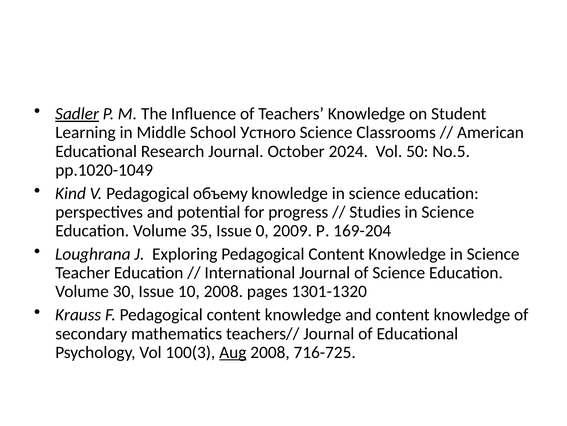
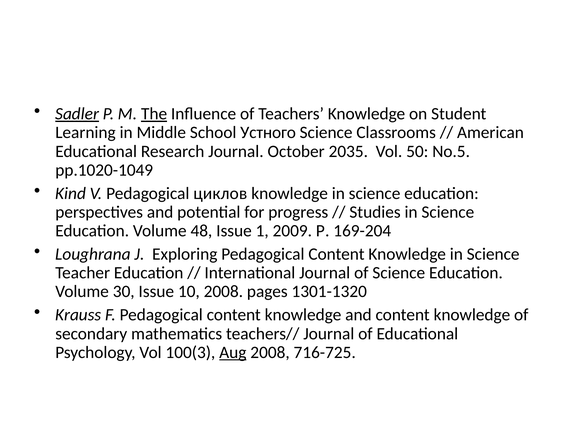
The underline: none -> present
2024: 2024 -> 2035
объему: объему -> циклов
35: 35 -> 48
0: 0 -> 1
